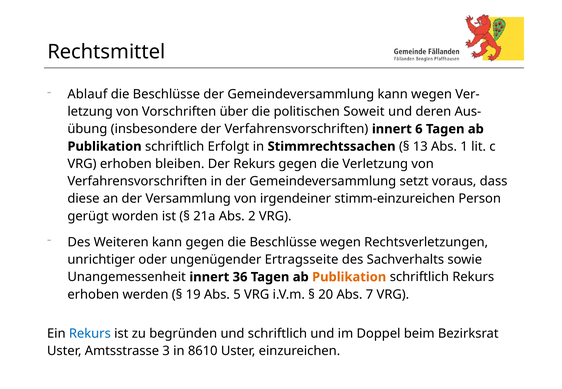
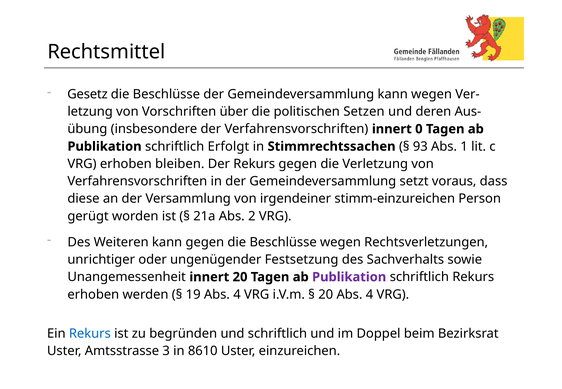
Ablauf: Ablauf -> Gesetz
Soweit: Soweit -> Setzen
6: 6 -> 0
13: 13 -> 93
Ertragsseite: Ertragsseite -> Festsetzung
innert 36: 36 -> 20
Publikation at (349, 277) colour: orange -> purple
19 Abs 5: 5 -> 4
20 Abs 7: 7 -> 4
